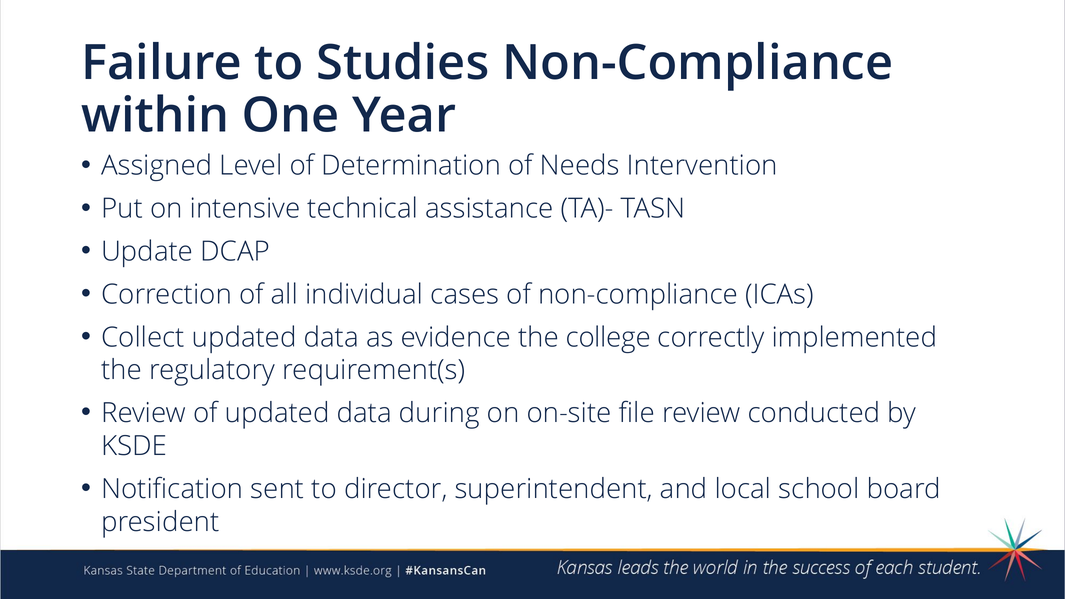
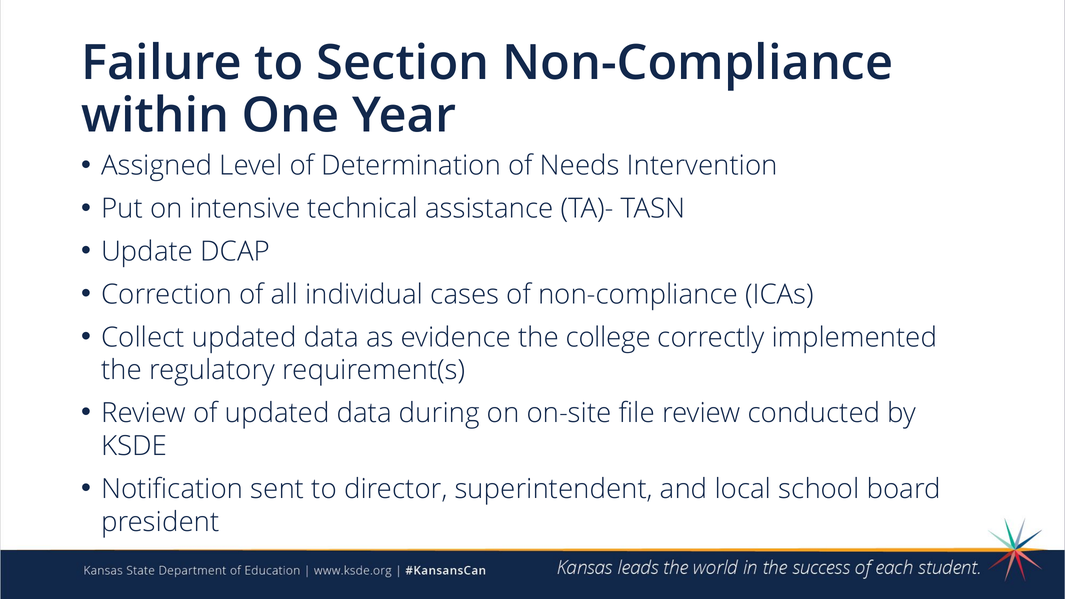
Studies: Studies -> Section
